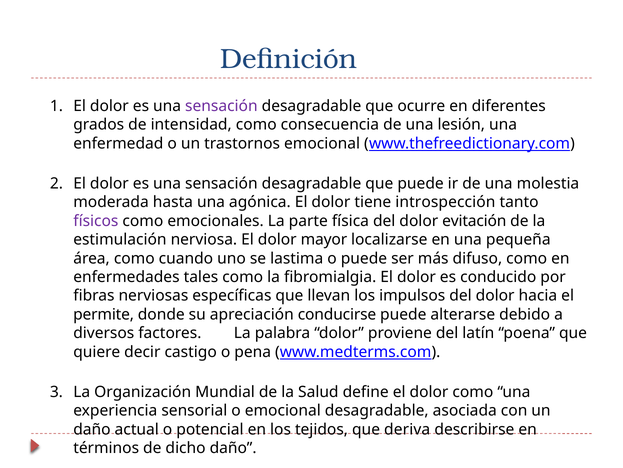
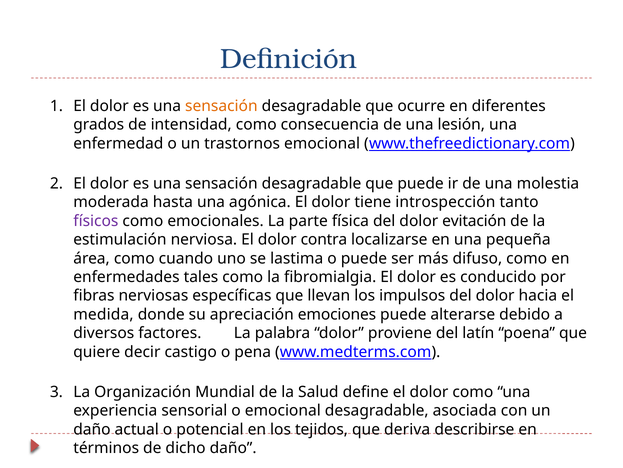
sensación at (221, 106) colour: purple -> orange
mayor: mayor -> contra
permite: permite -> medida
conducirse: conducirse -> emociones
